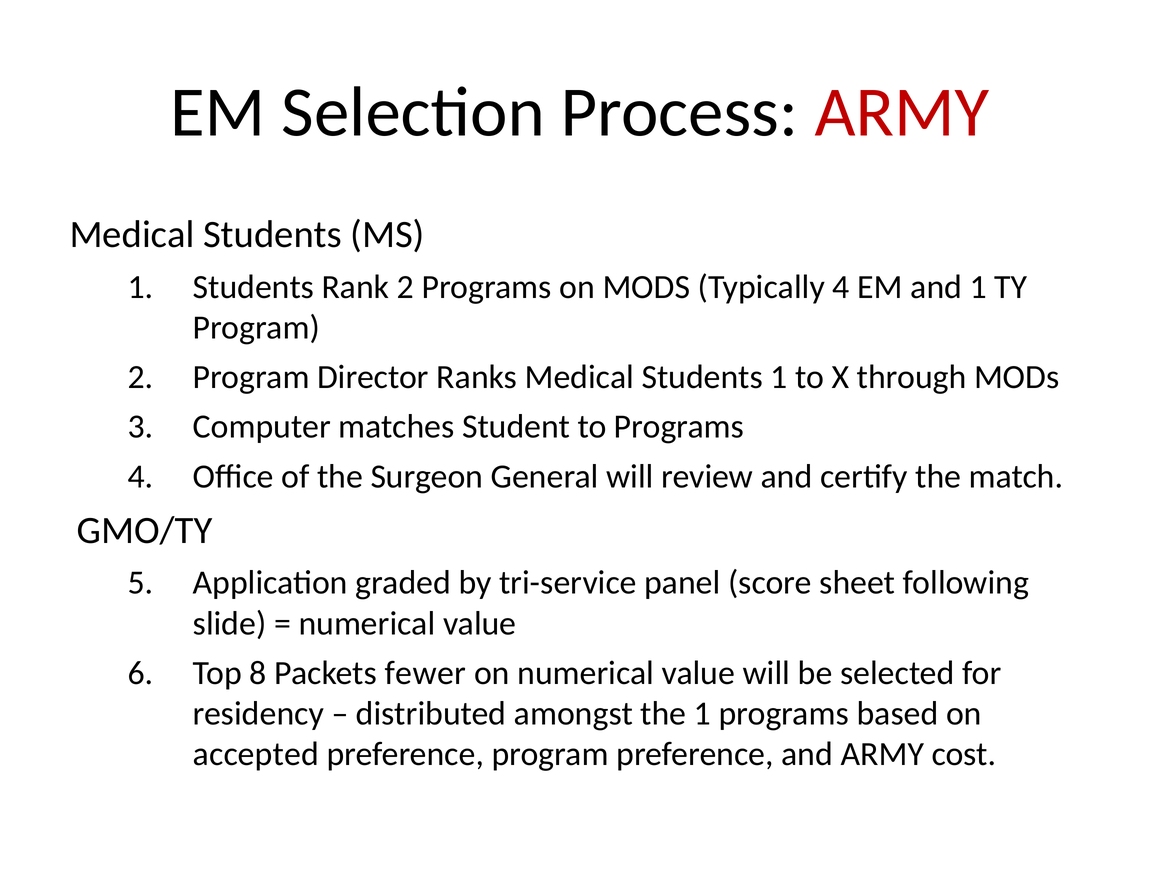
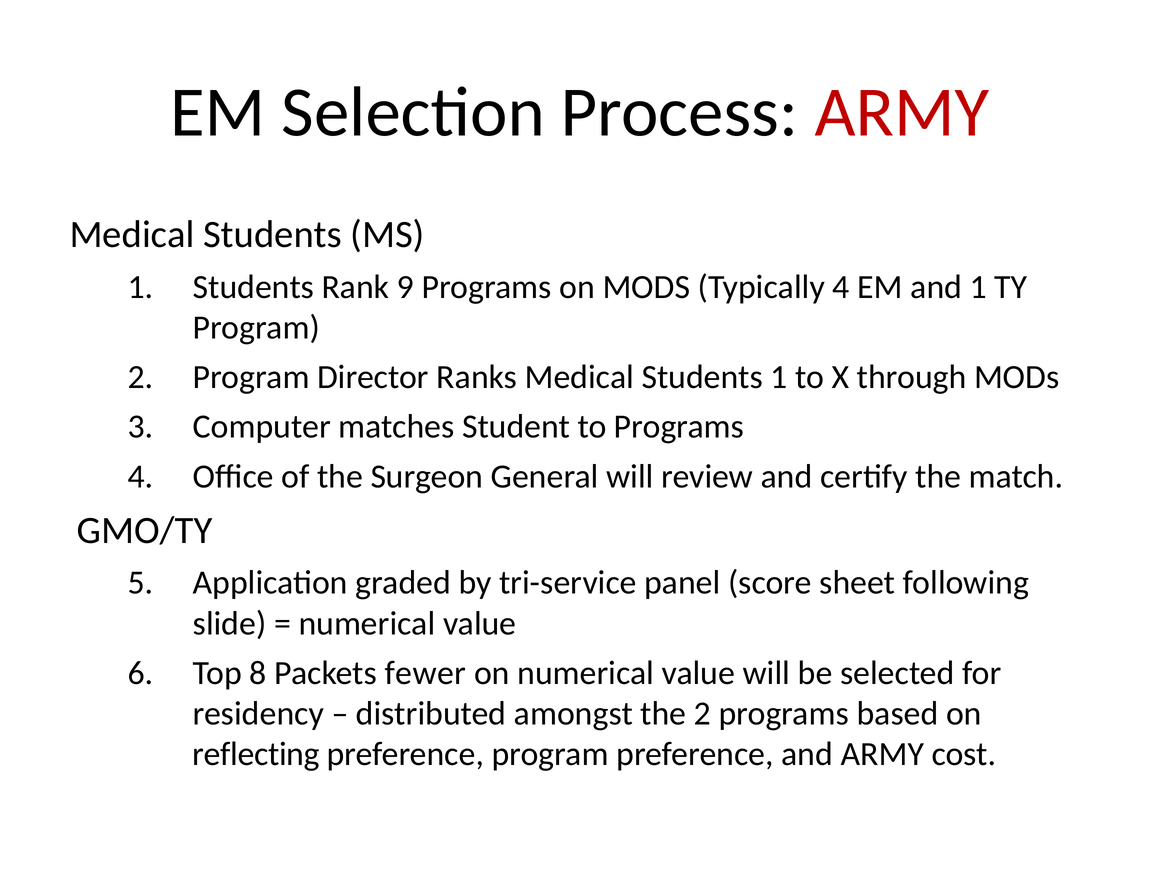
Rank 2: 2 -> 9
the 1: 1 -> 2
accepted: accepted -> reflecting
